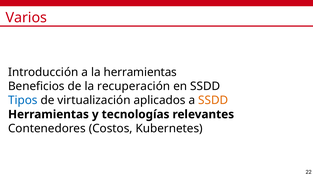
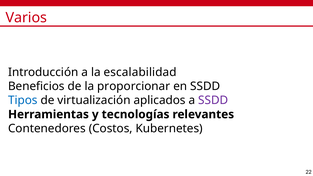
la herramientas: herramientas -> escalabilidad
recuperación: recuperación -> proporcionar
SSDD at (213, 100) colour: orange -> purple
